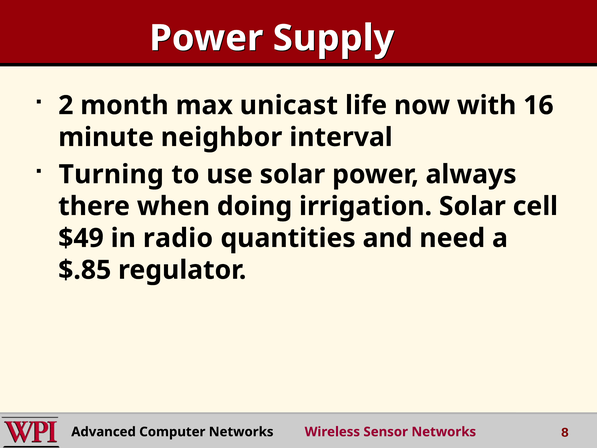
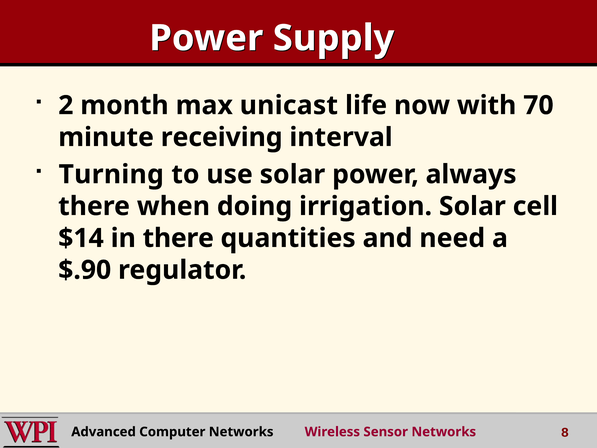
16: 16 -> 70
neighbor: neighbor -> receiving
$49: $49 -> $14
in radio: radio -> there
$.85: $.85 -> $.90
